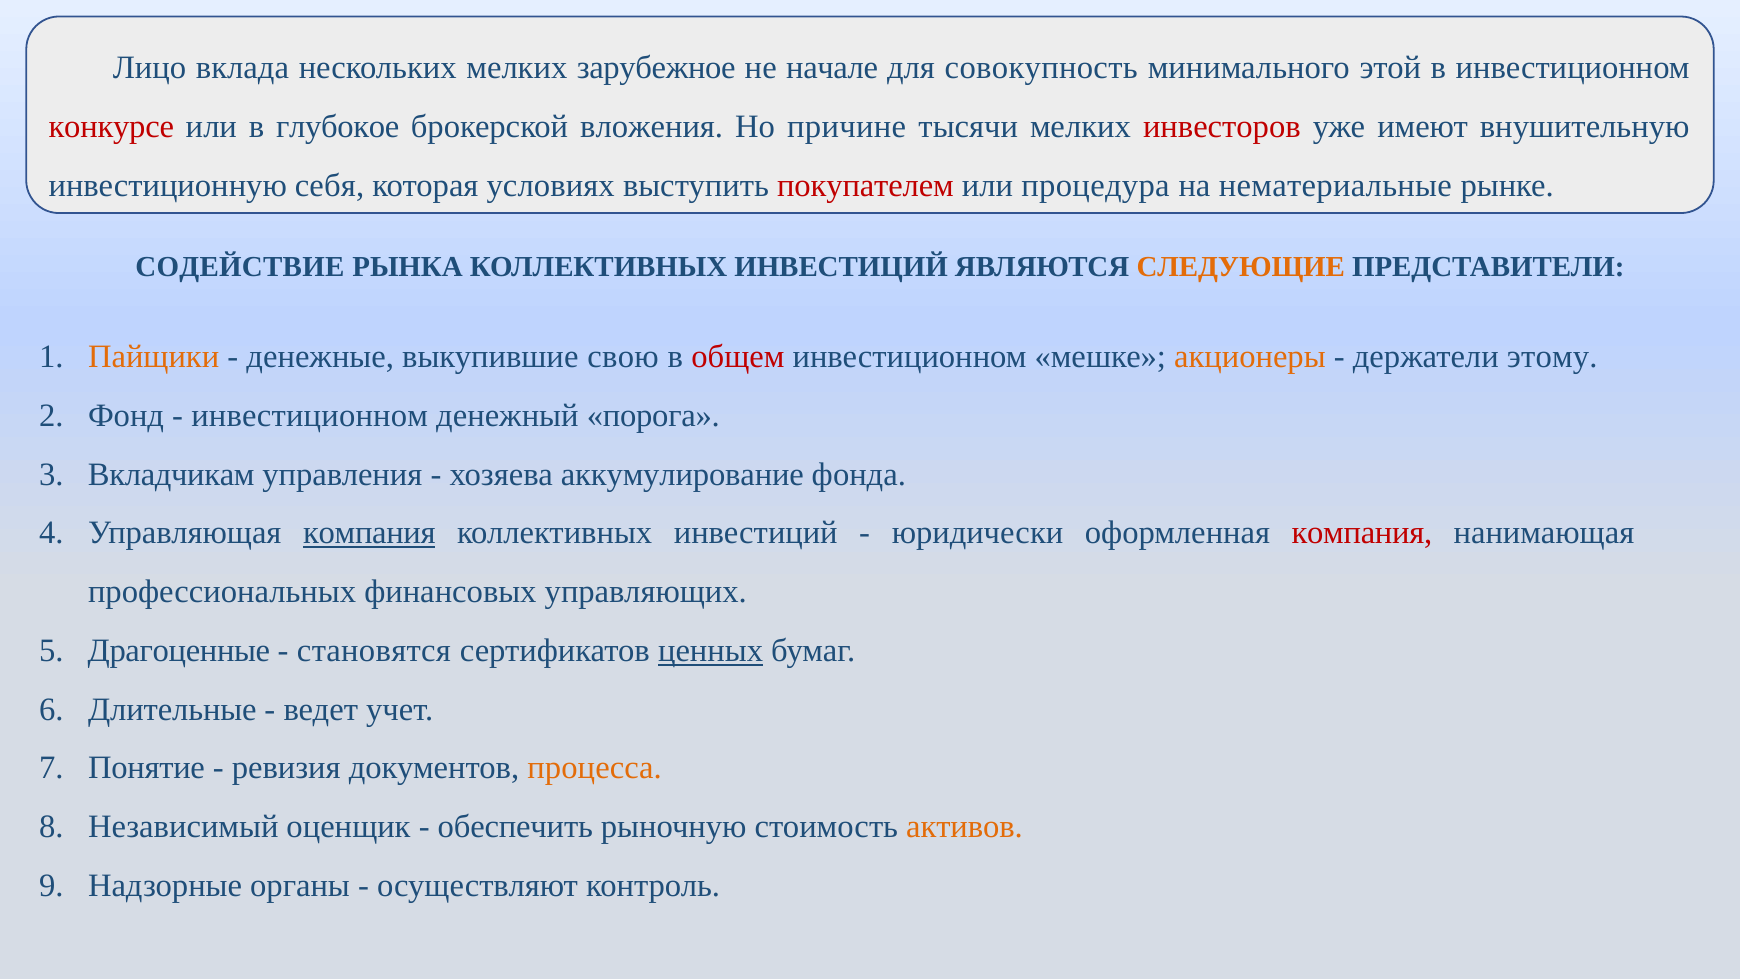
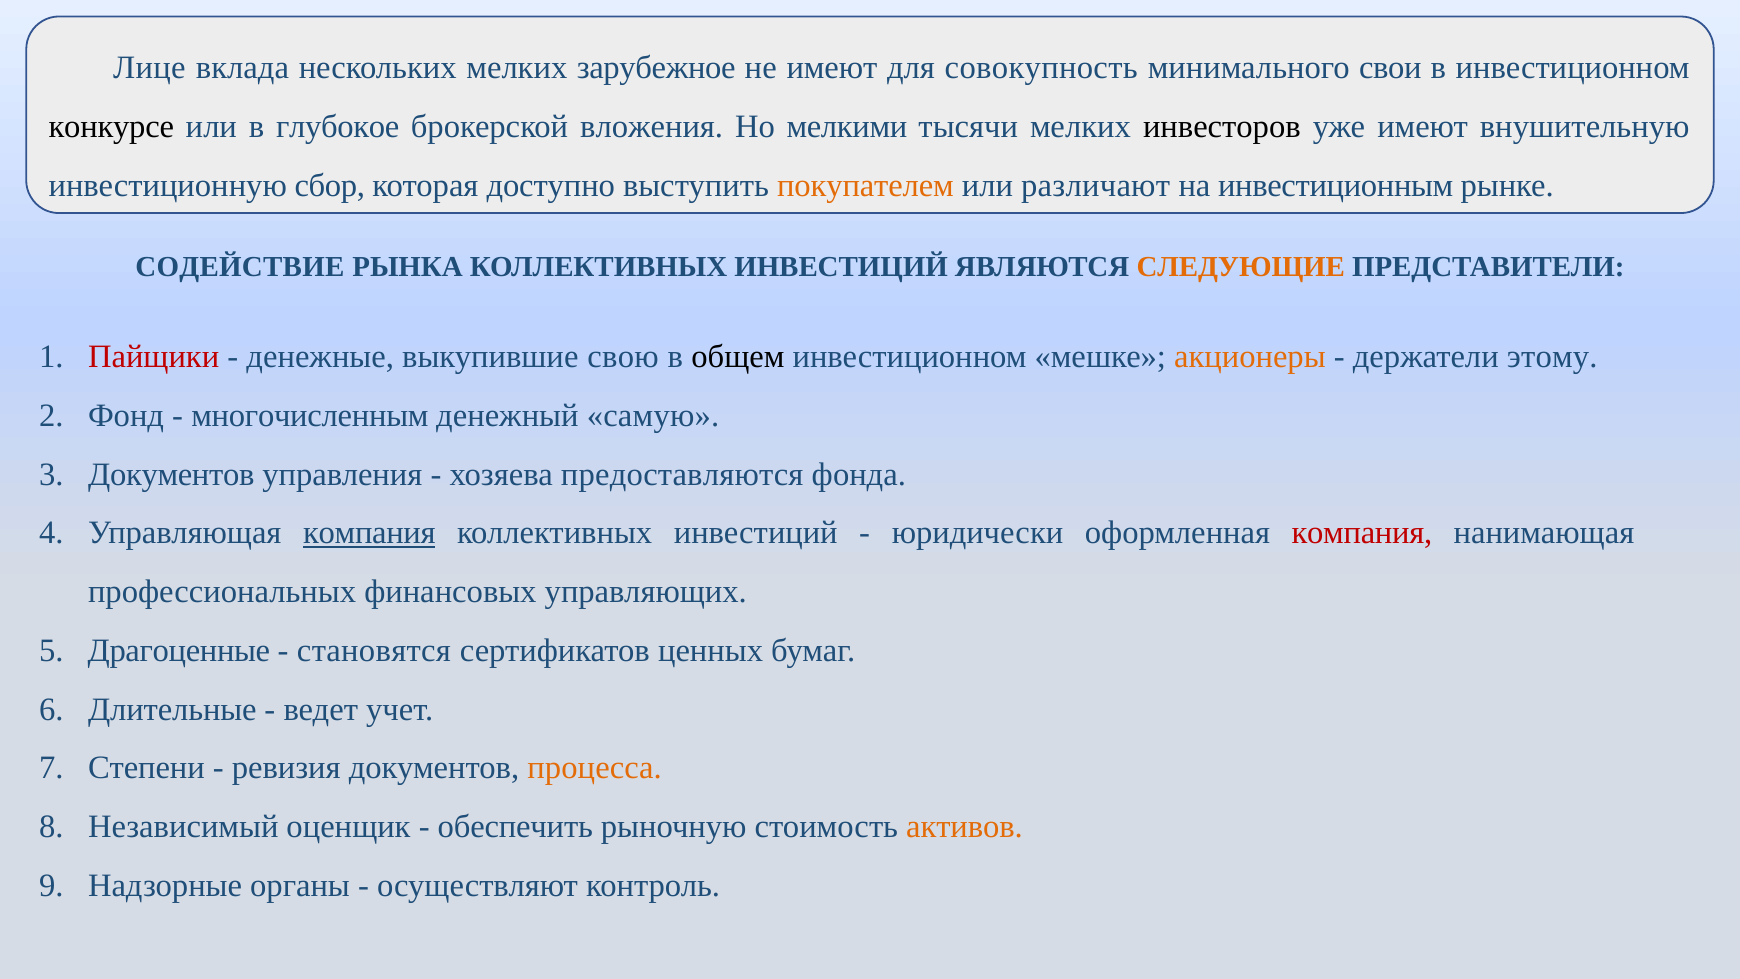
Лицо: Лицо -> Лице
не начале: начале -> имеют
этой: этой -> свои
конкурсе colour: red -> black
причине: причине -> мелкими
инвесторов colour: red -> black
себя: себя -> сбор
условиях: условиях -> доступно
покупателем colour: red -> orange
процедура: процедура -> различают
нематериальные: нематериальные -> инвестиционным
Пайщики colour: orange -> red
общем colour: red -> black
инвестиционном at (310, 416): инвестиционном -> многочисленным
порога: порога -> самую
Вкладчикам at (171, 474): Вкладчикам -> Документов
аккумулирование: аккумулирование -> предоставляются
ценных underline: present -> none
Понятие: Понятие -> Степени
